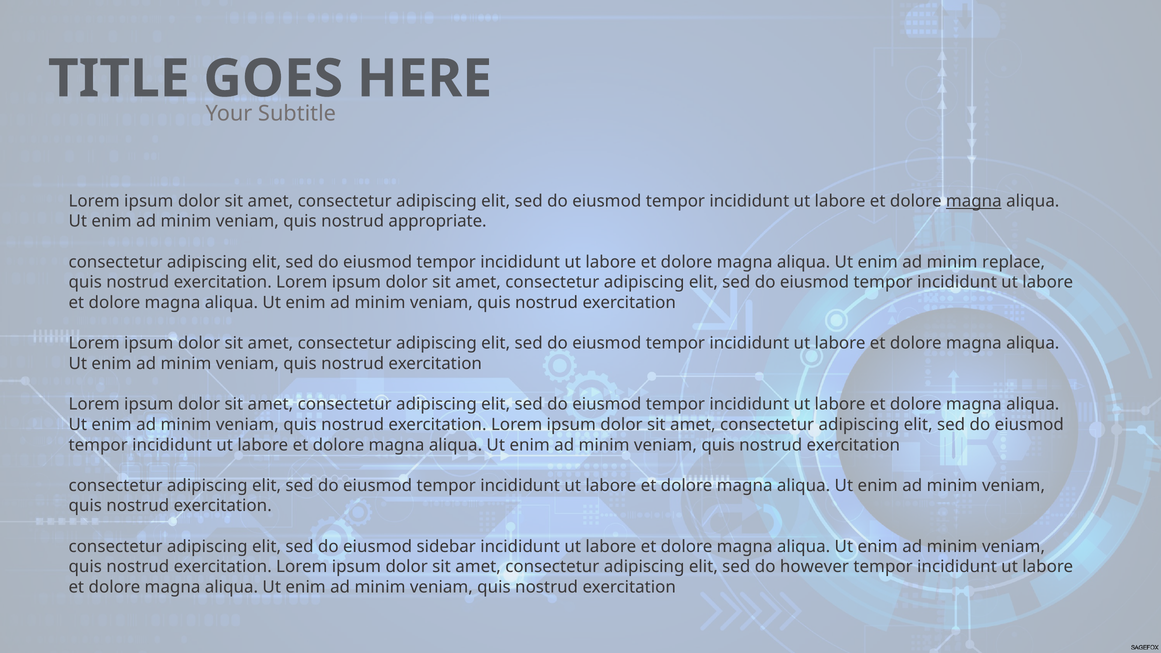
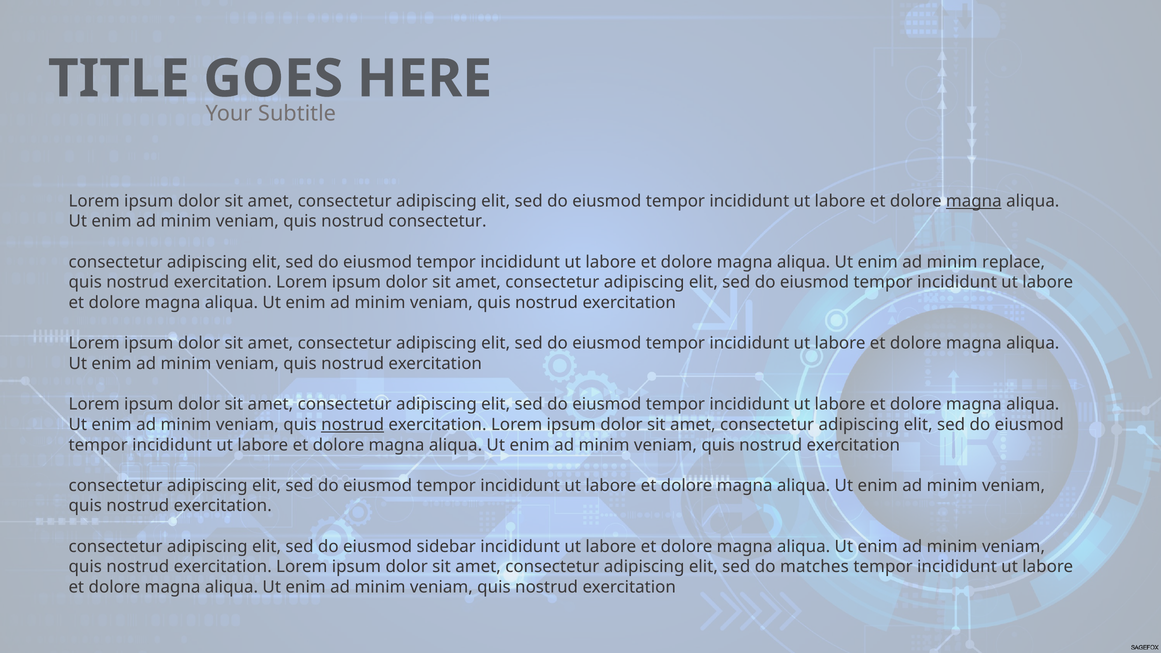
nostrud appropriate: appropriate -> consectetur
nostrud at (353, 425) underline: none -> present
however: however -> matches
